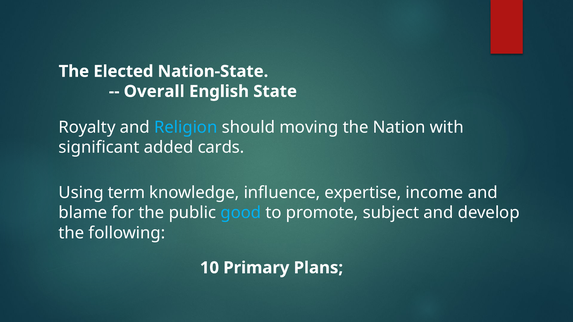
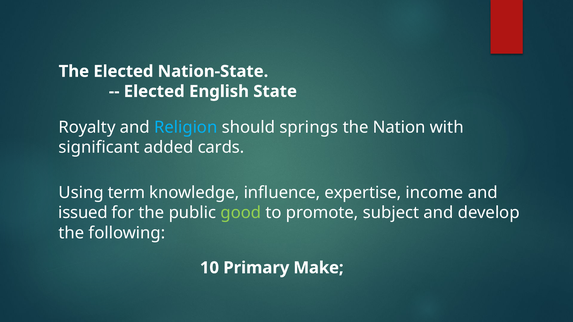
Overall at (154, 91): Overall -> Elected
moving: moving -> springs
blame: blame -> issued
good colour: light blue -> light green
Plans: Plans -> Make
